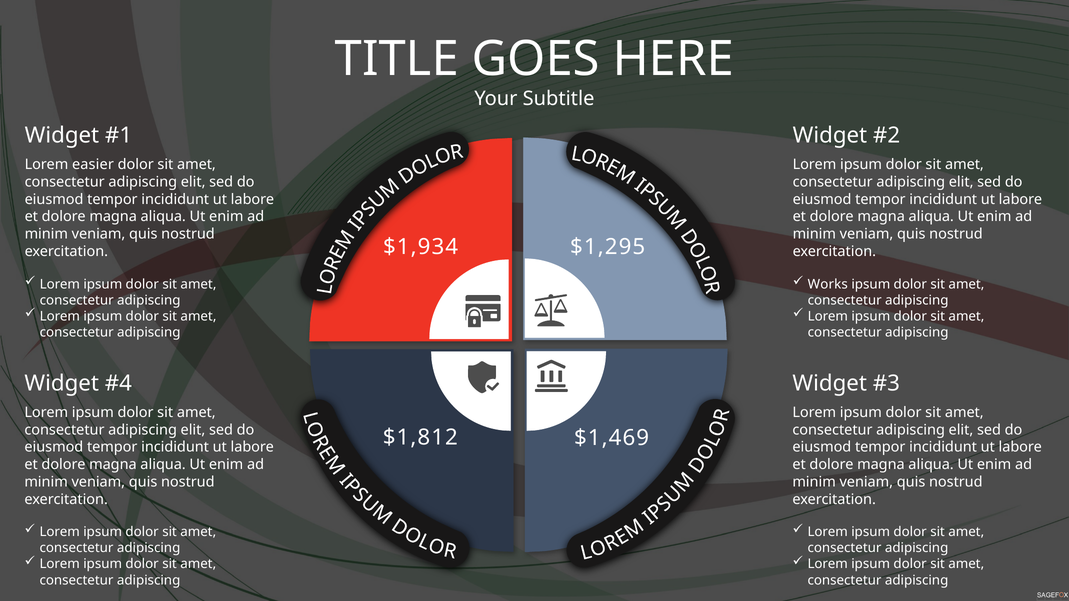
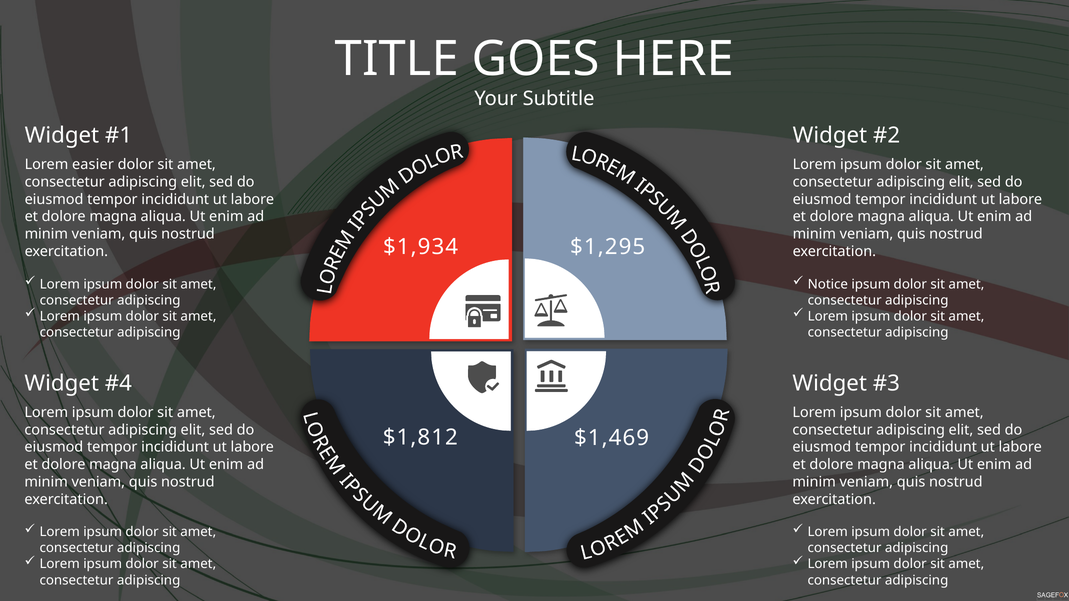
Works: Works -> Notice
